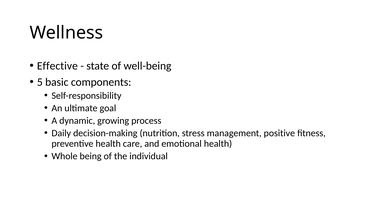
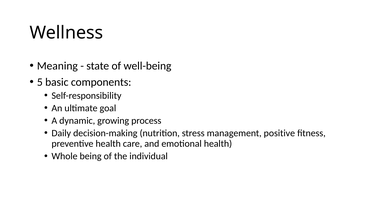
Effective: Effective -> Meaning
